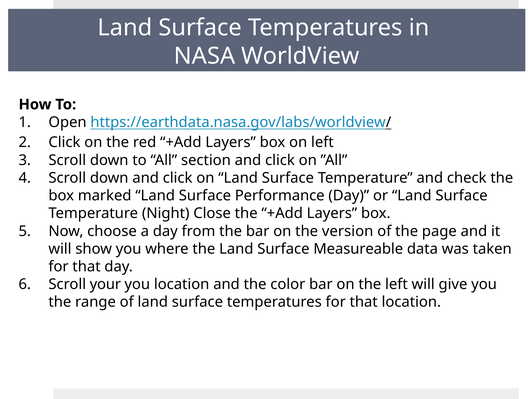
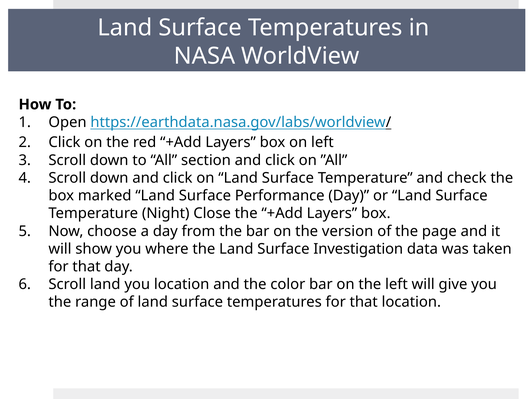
Measureable: Measureable -> Investigation
Scroll your: your -> land
